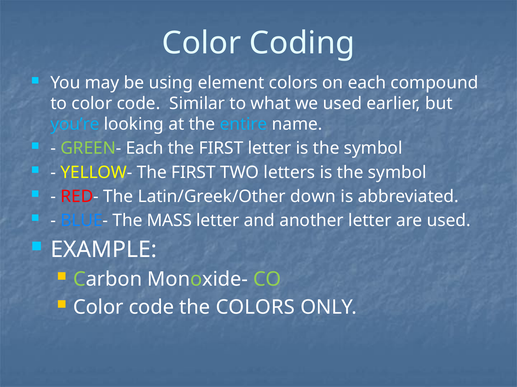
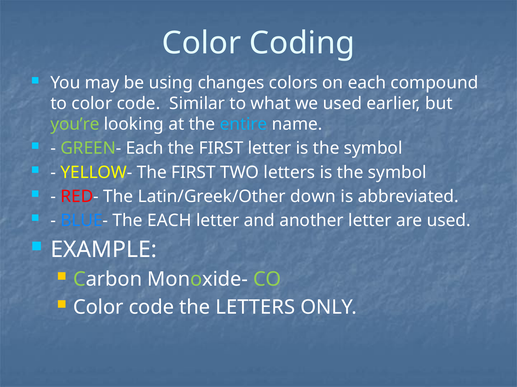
element: element -> changes
you’re colour: light blue -> light green
The MASS: MASS -> EACH
the COLORS: COLORS -> LETTERS
